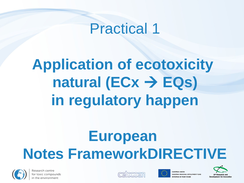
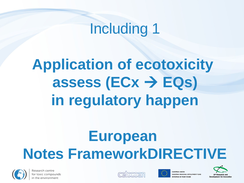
Practical: Practical -> Including
natural: natural -> assess
